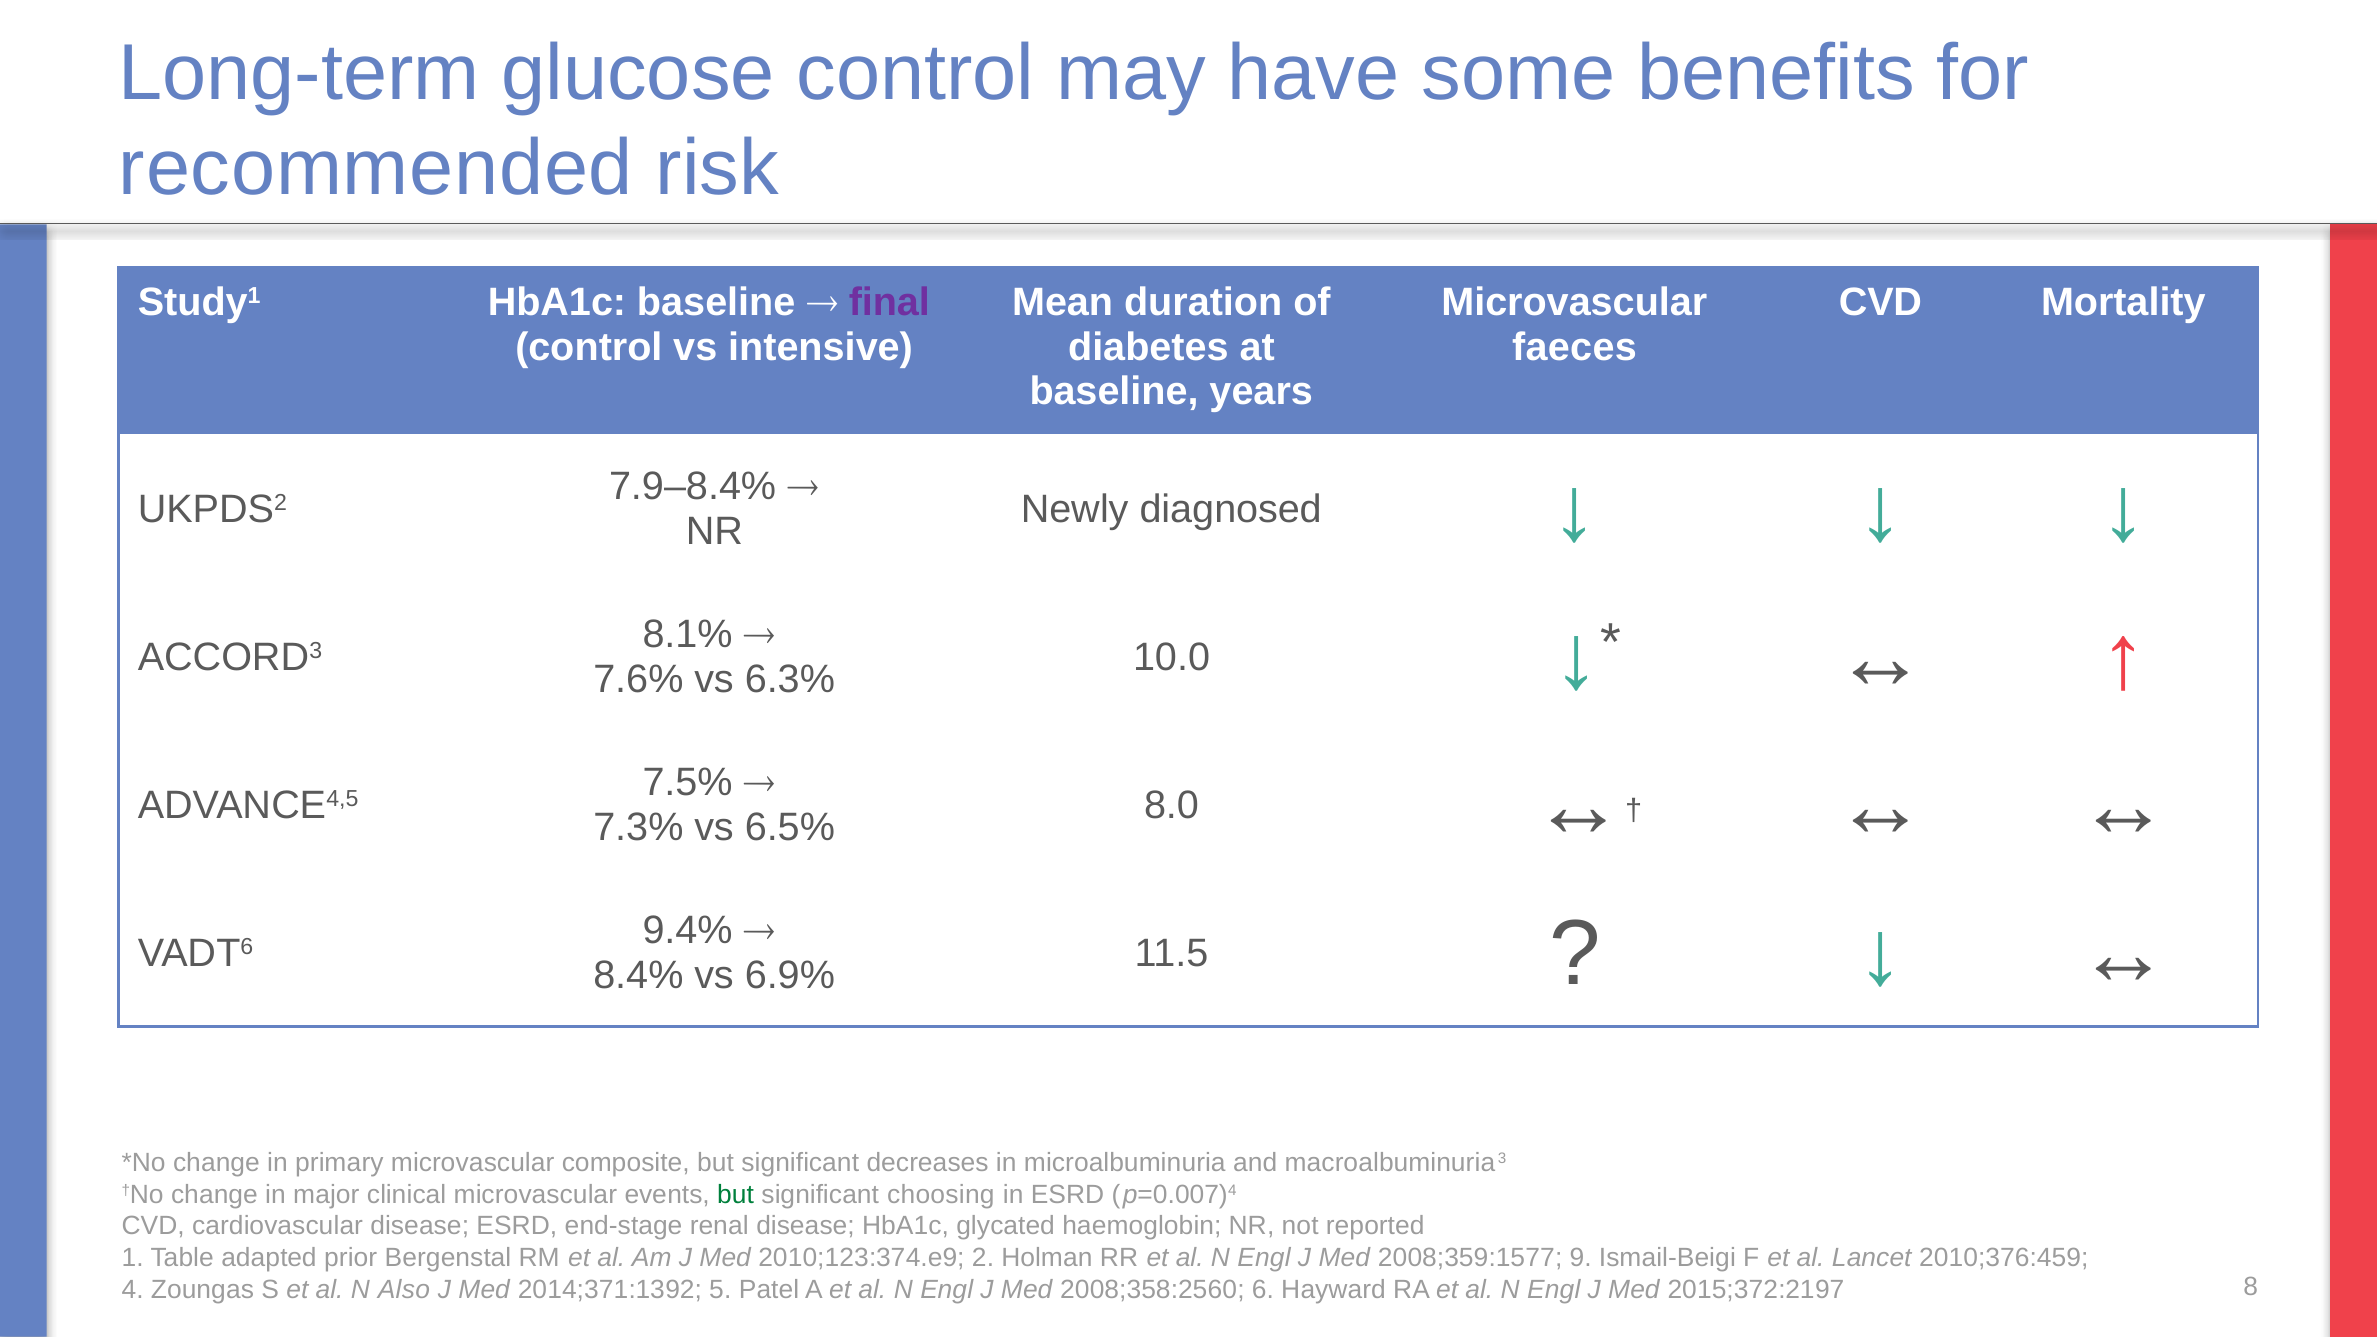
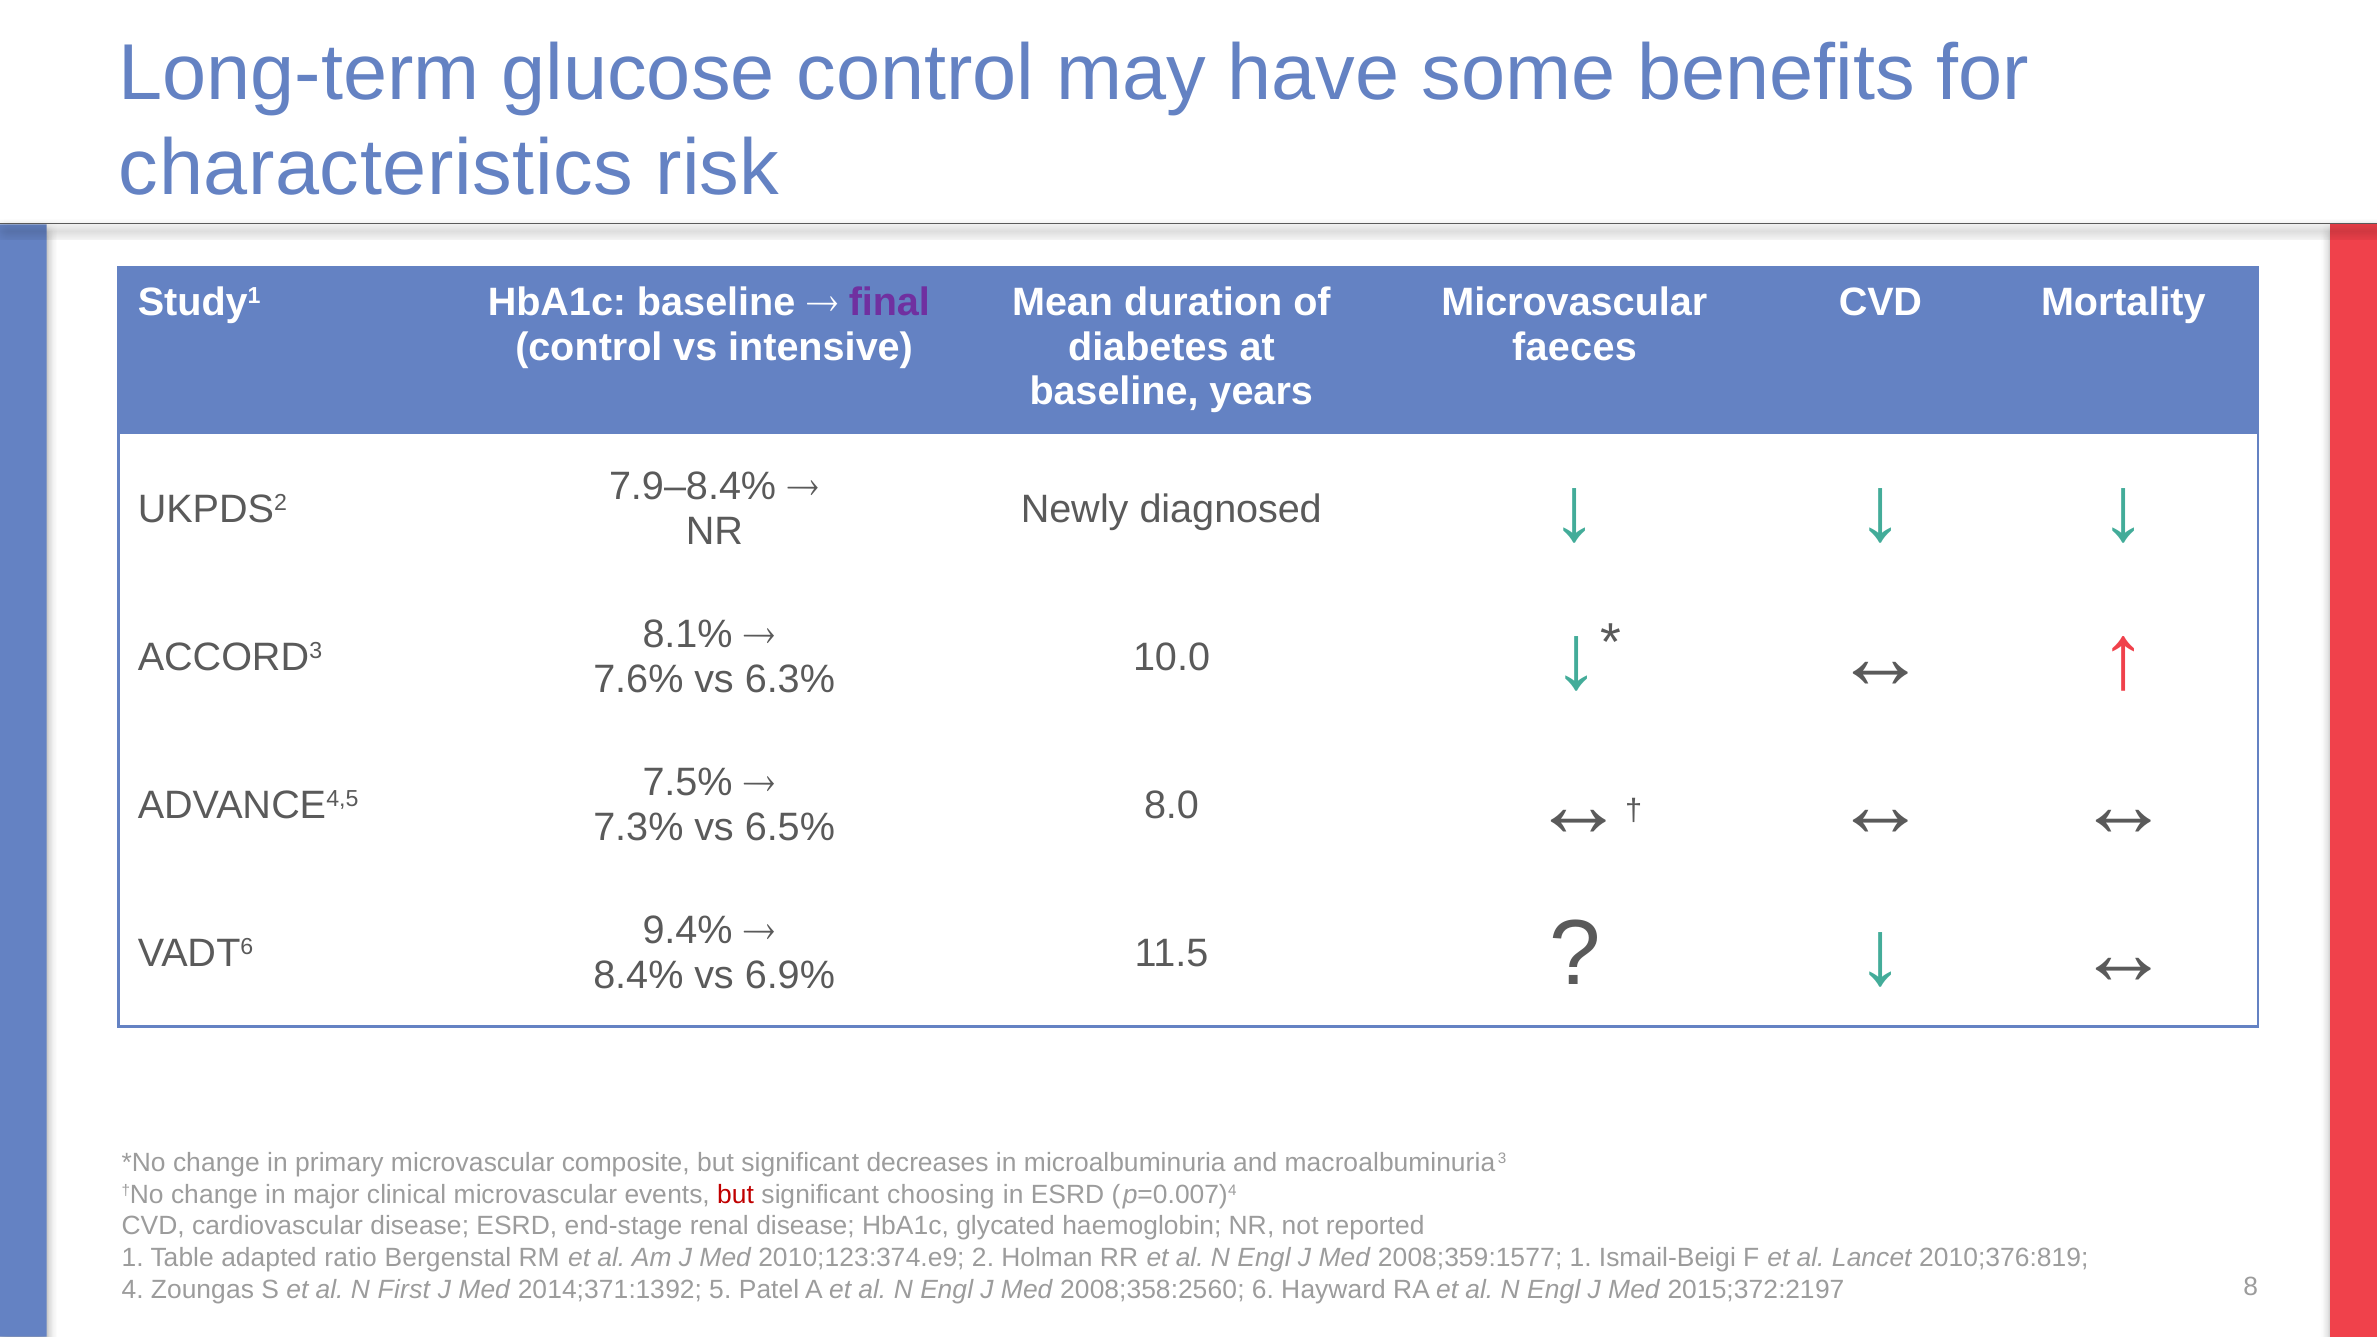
recommended: recommended -> characteristics
but at (736, 1195) colour: green -> red
prior: prior -> ratio
2008;359:1577 9: 9 -> 1
2010;376:459: 2010;376:459 -> 2010;376:819
Also: Also -> First
